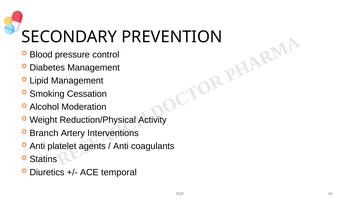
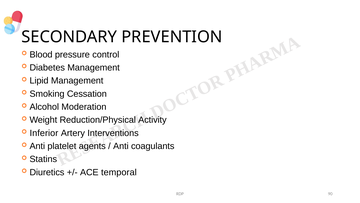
Branch: Branch -> Inferior
